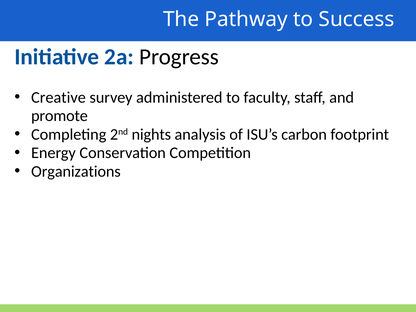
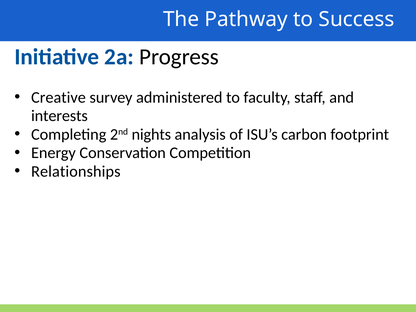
promote: promote -> interests
Organizations: Organizations -> Relationships
